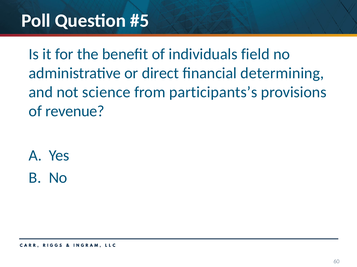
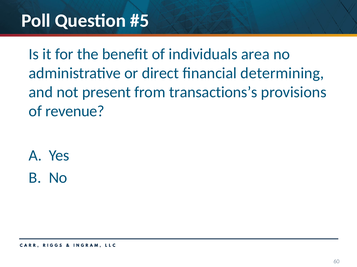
field: field -> area
science: science -> present
participants’s: participants’s -> transactions’s
